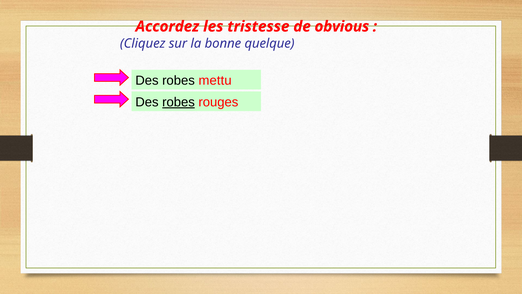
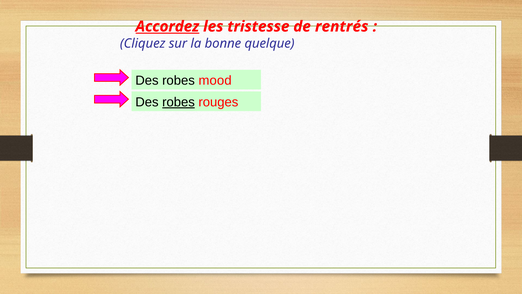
Accordez underline: none -> present
obvious: obvious -> rentrés
mettu: mettu -> mood
